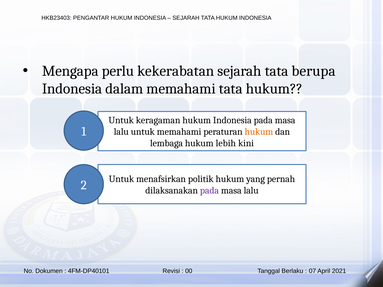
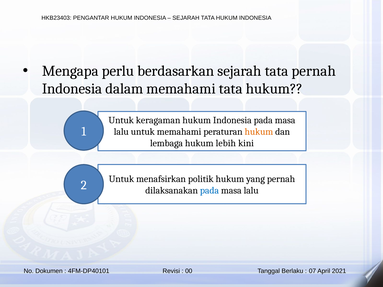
kekerabatan: kekerabatan -> berdasarkan
tata berupa: berupa -> pernah
pada at (209, 191) colour: purple -> blue
